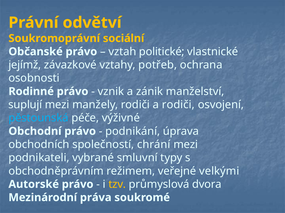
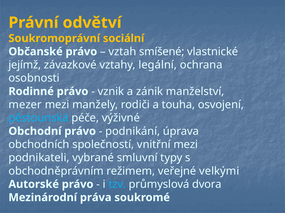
politické: politické -> smíšené
potřeb: potřeb -> legální
suplují: suplují -> mezer
a rodiči: rodiči -> touha
chrání: chrání -> vnitřní
tzv colour: yellow -> light blue
